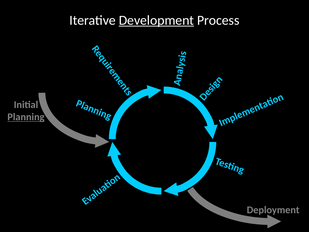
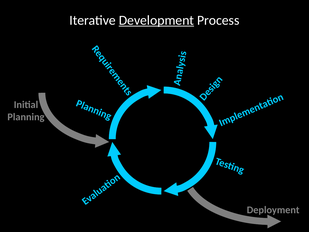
Planning underline: present -> none
